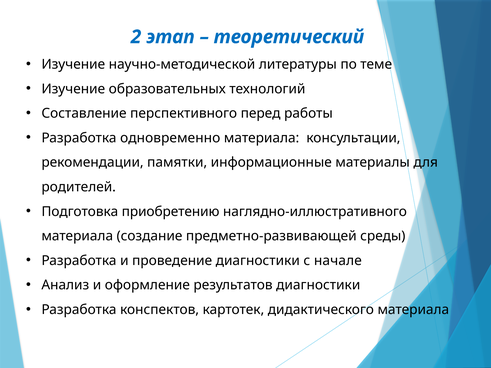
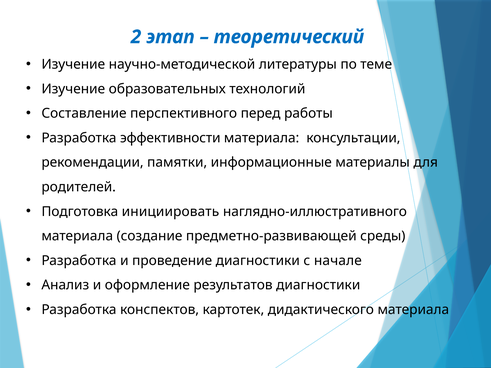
одновременно: одновременно -> эффективности
приобретению: приобретению -> инициировать
